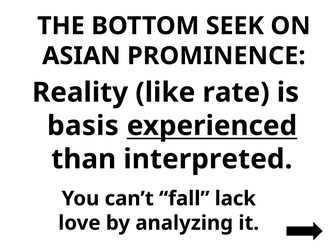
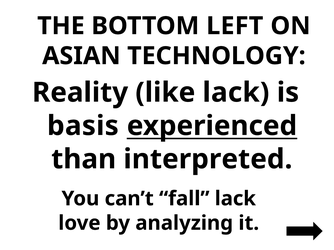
SEEK: SEEK -> LEFT
PROMINENCE: PROMINENCE -> TECHNOLOGY
like rate: rate -> lack
